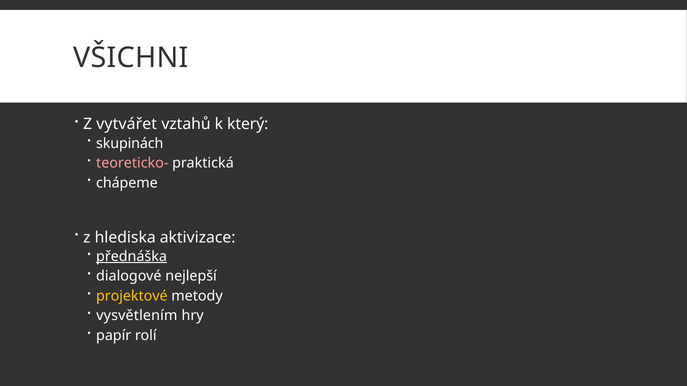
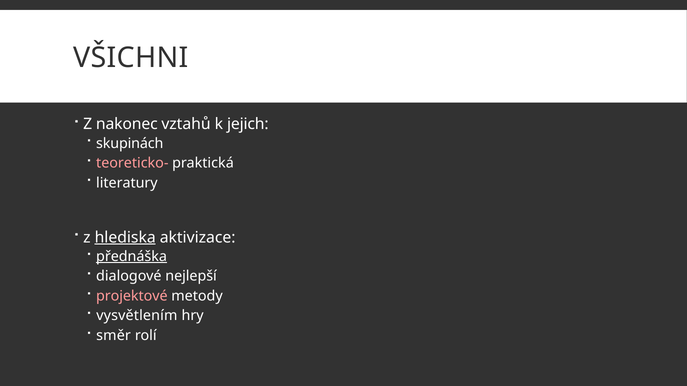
vytvářet: vytvářet -> nakonec
který: který -> jejich
chápeme: chápeme -> literatury
hlediska underline: none -> present
projektové colour: yellow -> pink
papír: papír -> směr
